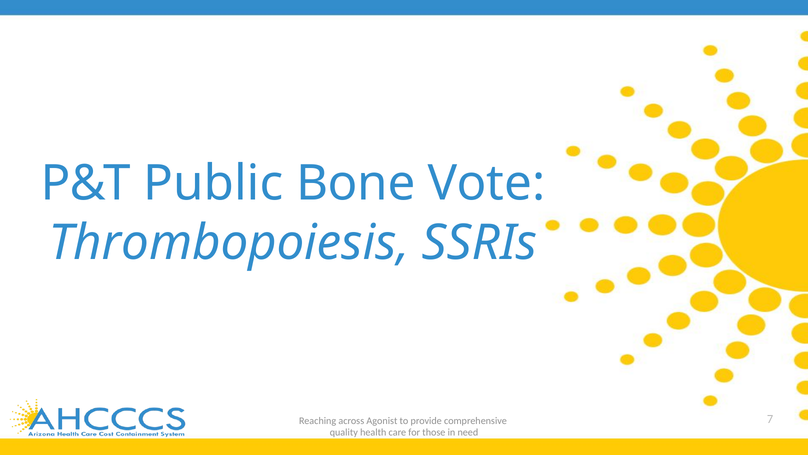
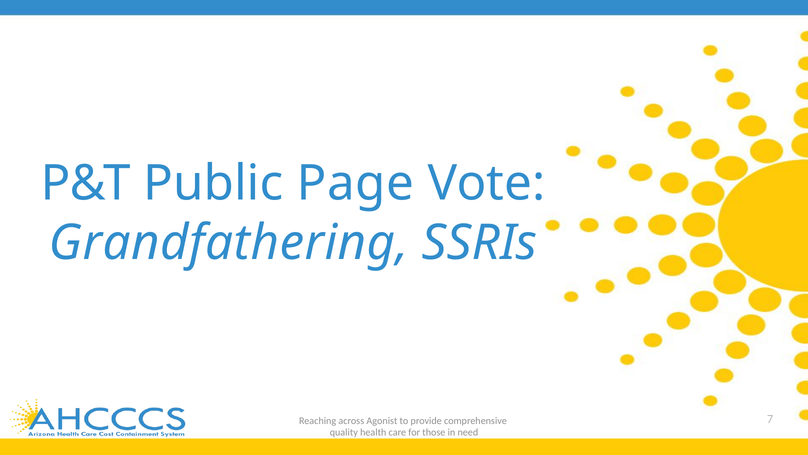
Bone: Bone -> Page
Thrombopoiesis: Thrombopoiesis -> Grandfathering
